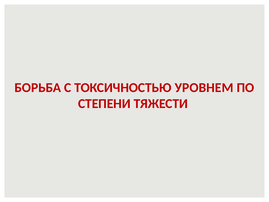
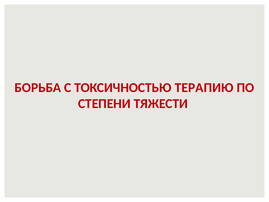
УРОВНЕМ: УРОВНЕМ -> ТЕРАПИЮ
